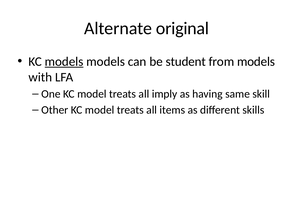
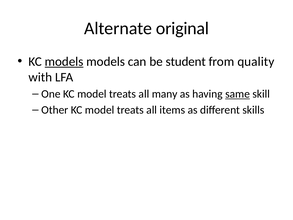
from models: models -> quality
imply: imply -> many
same underline: none -> present
